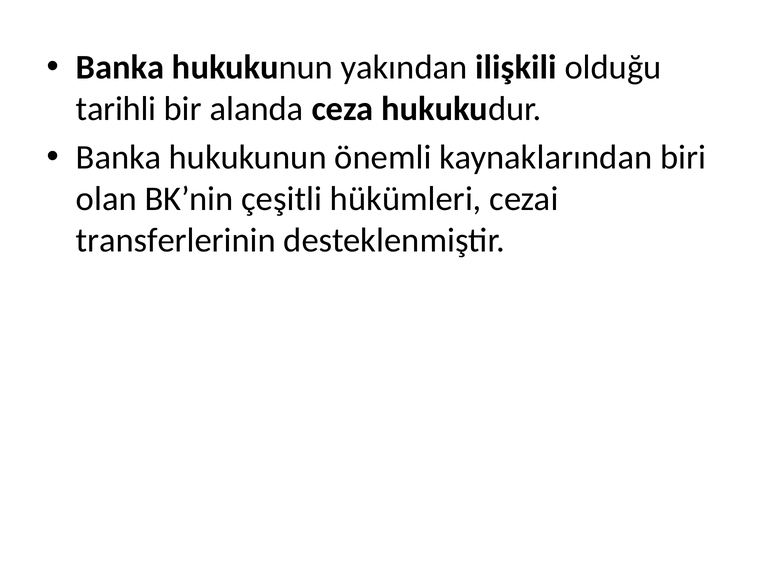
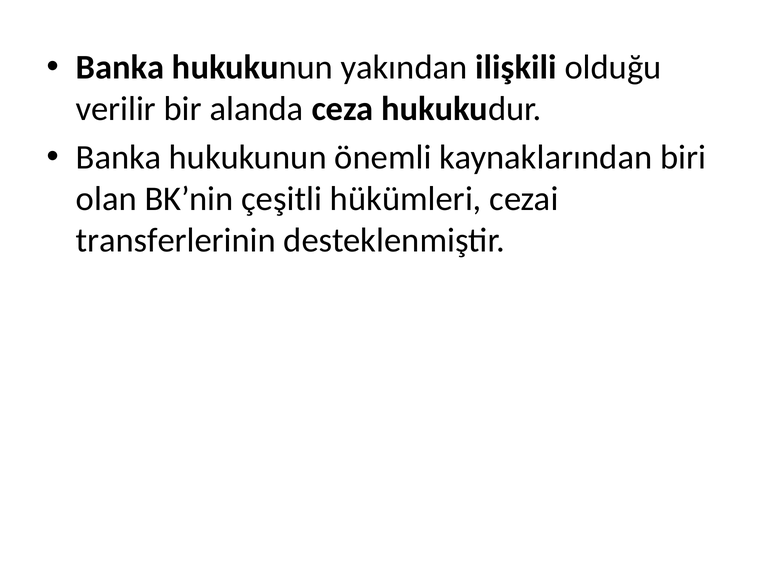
tarihli: tarihli -> verilir
